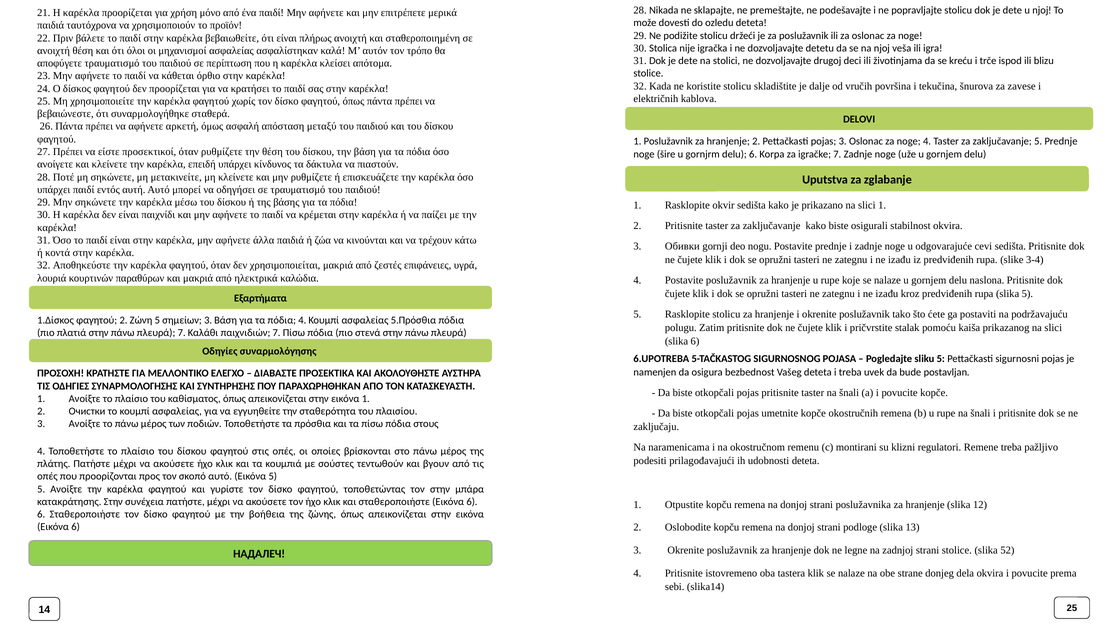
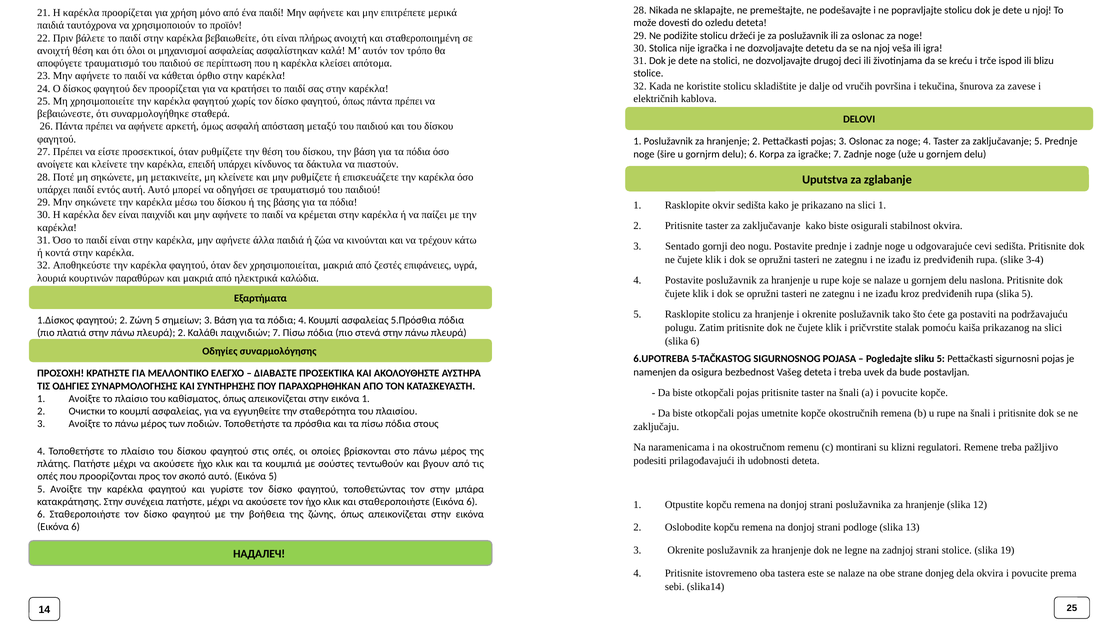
Обивки: Обивки -> Sentado
πλευρά 7: 7 -> 2
52: 52 -> 19
tastera klik: klik -> este
